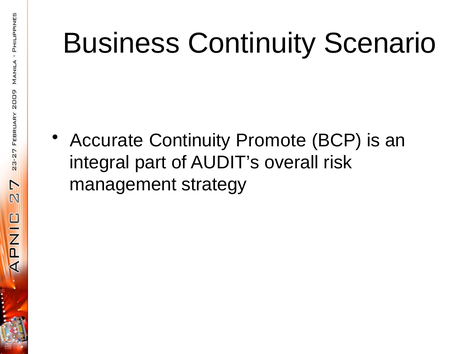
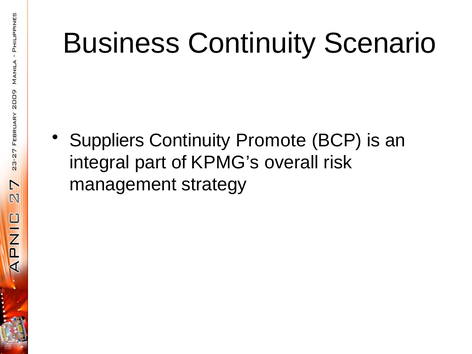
Accurate: Accurate -> Suppliers
AUDIT’s: AUDIT’s -> KPMG’s
